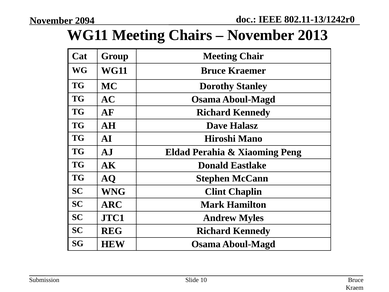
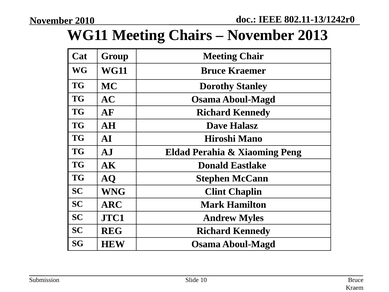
2094: 2094 -> 2010
